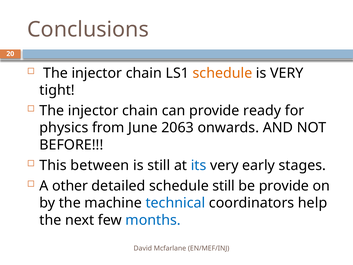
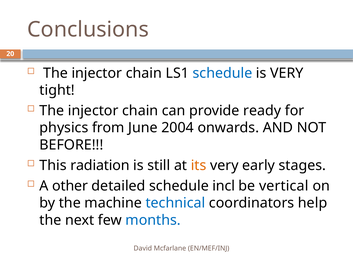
schedule at (222, 73) colour: orange -> blue
2063: 2063 -> 2004
between: between -> radiation
its colour: blue -> orange
schedule still: still -> incl
be provide: provide -> vertical
